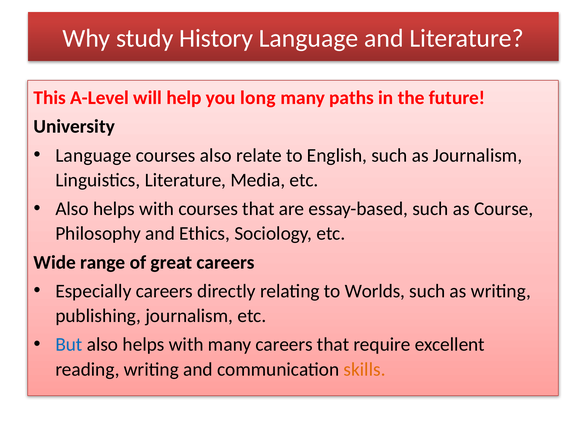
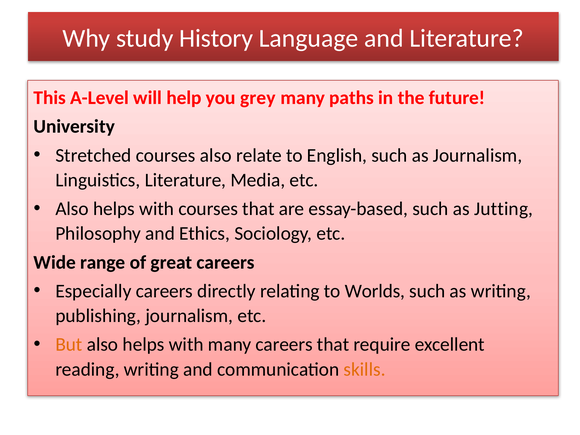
long: long -> grey
Language at (93, 155): Language -> Stretched
Course: Course -> Jutting
But colour: blue -> orange
